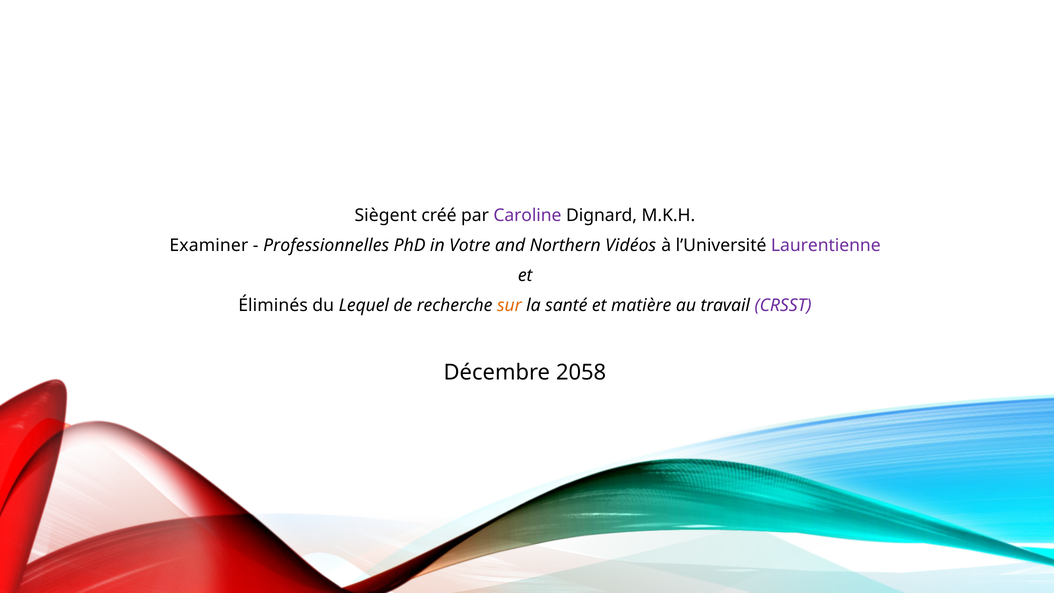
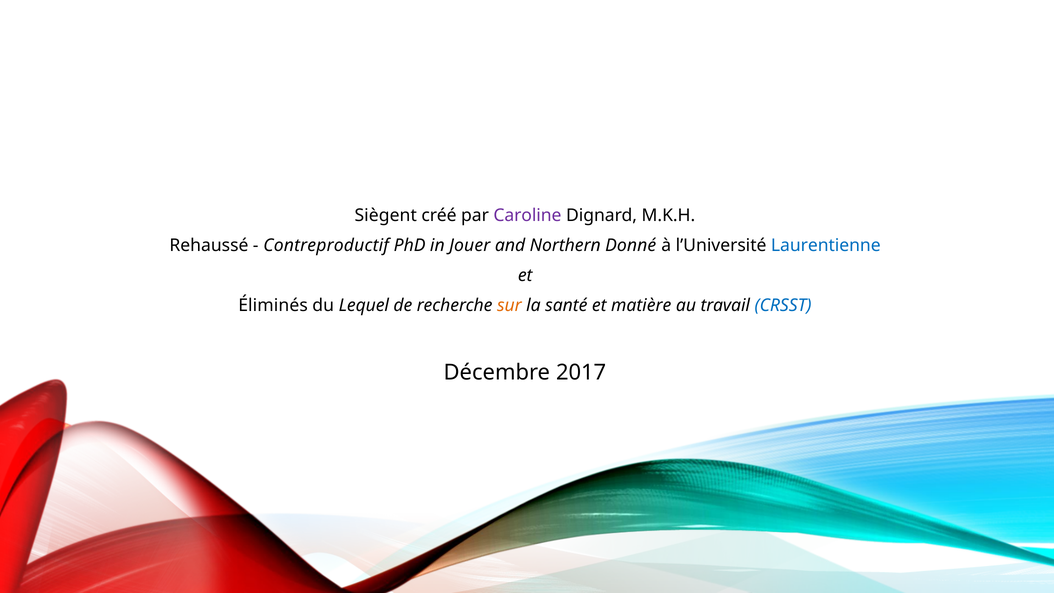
Examiner: Examiner -> Rehaussé
Professionnelles: Professionnelles -> Contreproductif
Votre: Votre -> Jouer
Vidéos: Vidéos -> Donné
Laurentienne colour: purple -> blue
CRSST colour: purple -> blue
2058: 2058 -> 2017
